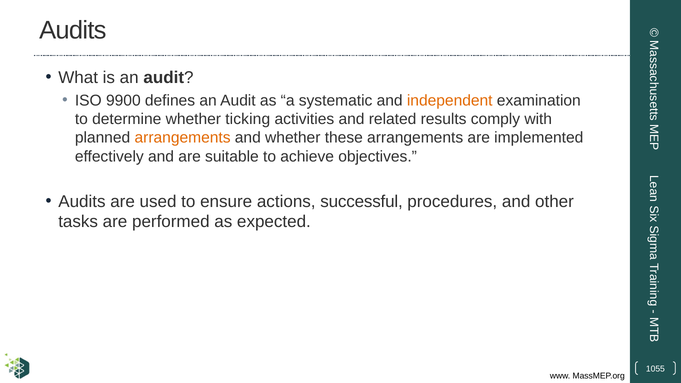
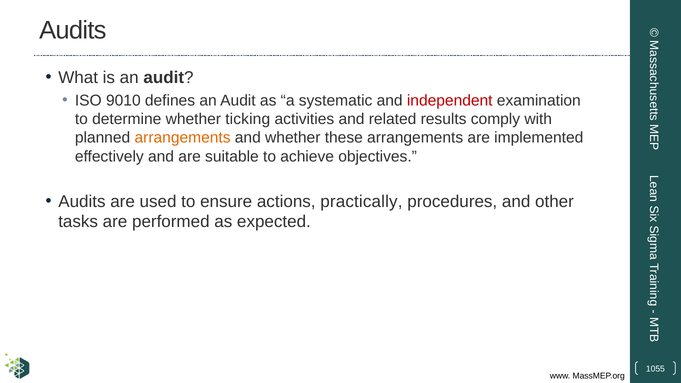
9900: 9900 -> 9010
independent colour: orange -> red
successful: successful -> practically
